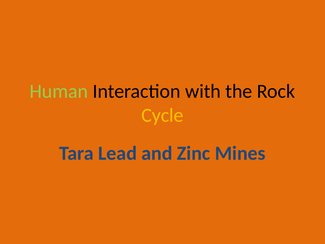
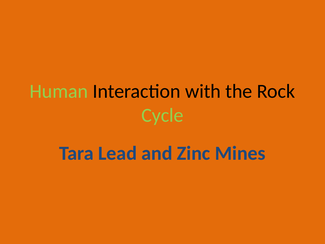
Cycle colour: yellow -> light green
